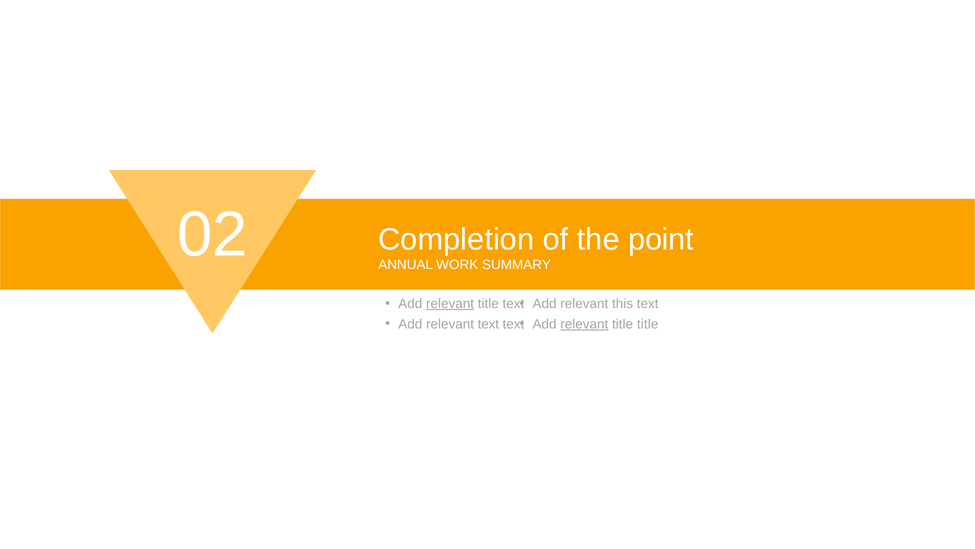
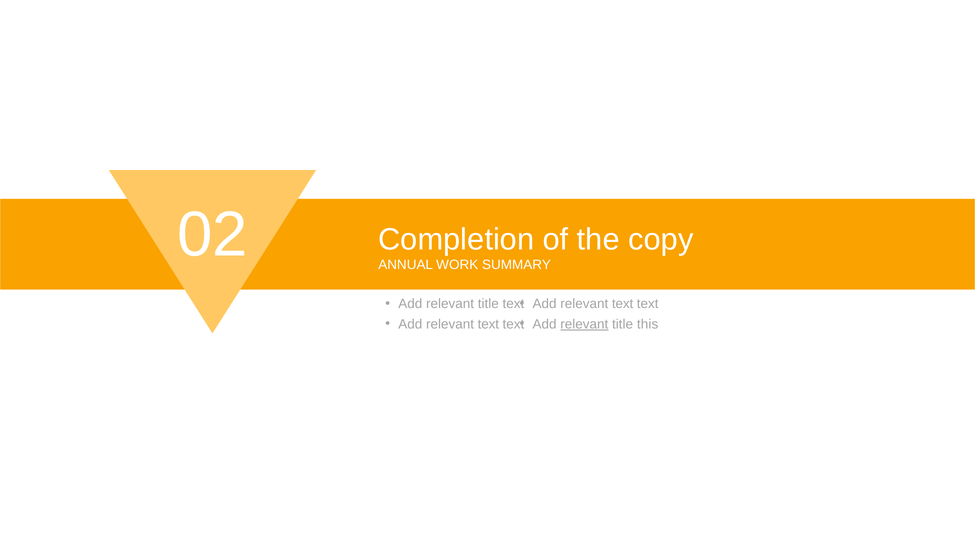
point: point -> copy
relevant at (450, 303) underline: present -> none
this at (623, 303): this -> text
title title: title -> this
